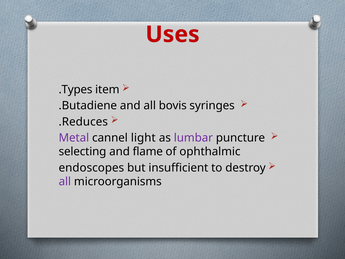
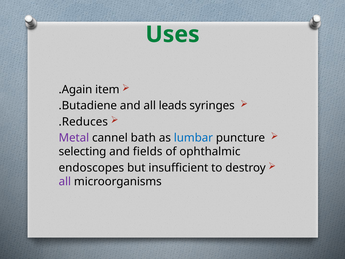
Uses colour: red -> green
Types: Types -> Again
bovis: bovis -> leads
light: light -> bath
lumbar colour: purple -> blue
flame: flame -> fields
